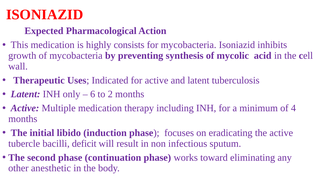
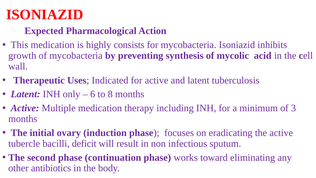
2: 2 -> 8
4: 4 -> 3
libido: libido -> ovary
anesthetic: anesthetic -> antibiotics
